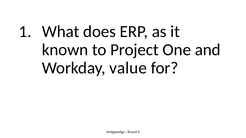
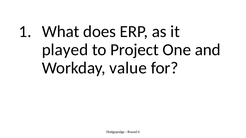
known: known -> played
